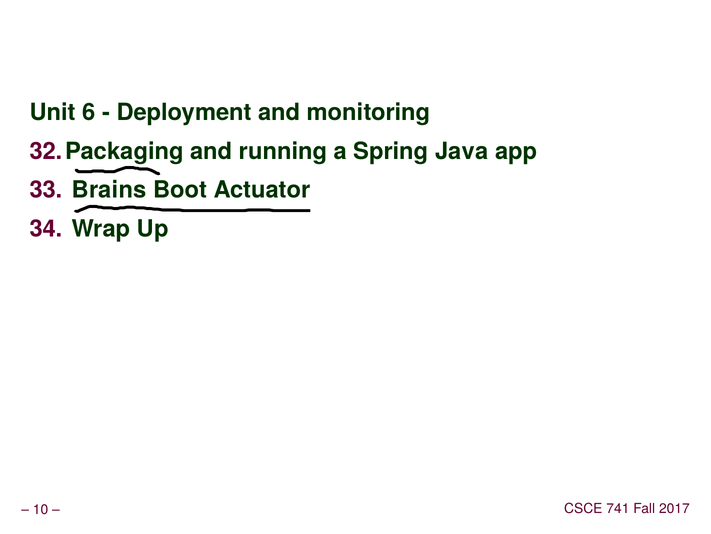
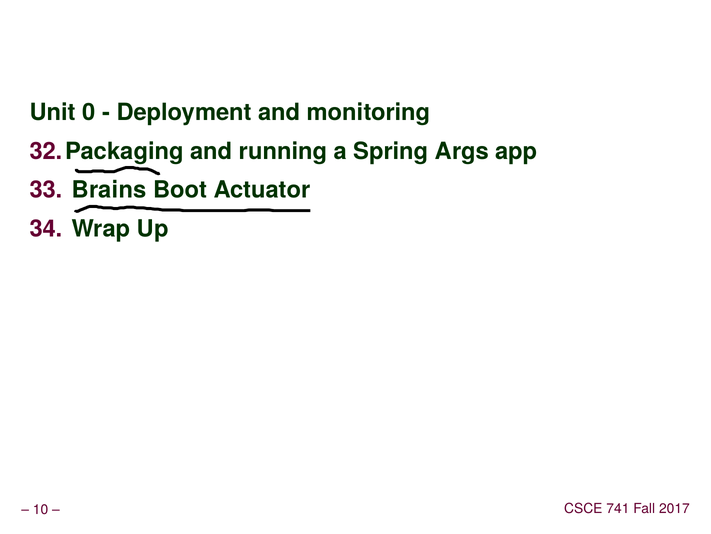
6: 6 -> 0
Java: Java -> Args
